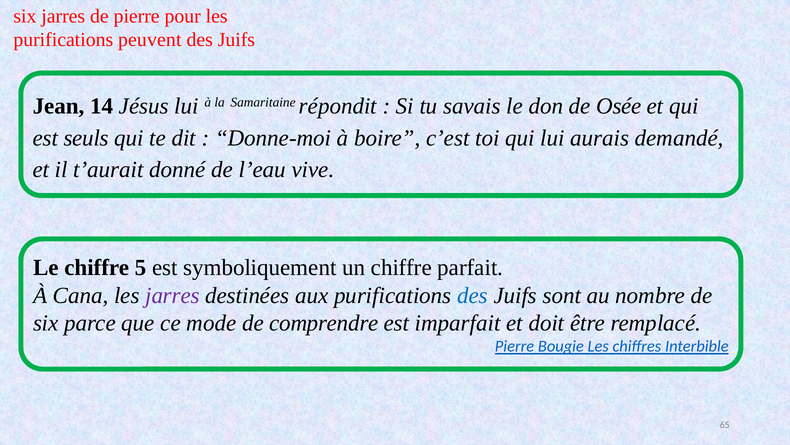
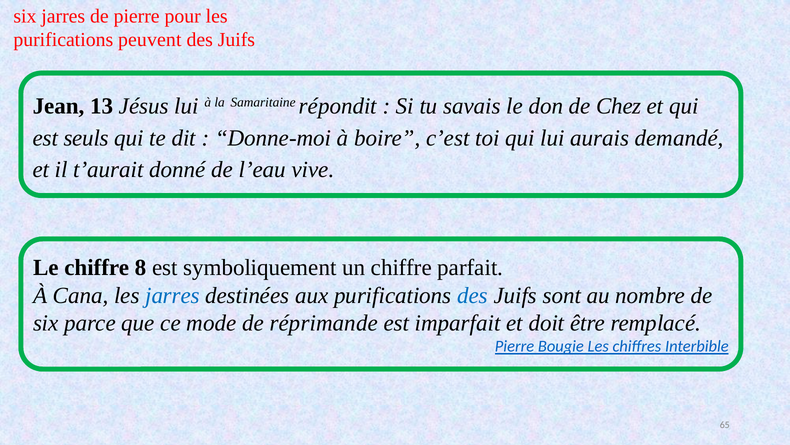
14: 14 -> 13
Osée: Osée -> Chez
5: 5 -> 8
jarres at (172, 295) colour: purple -> blue
comprendre: comprendre -> réprimande
